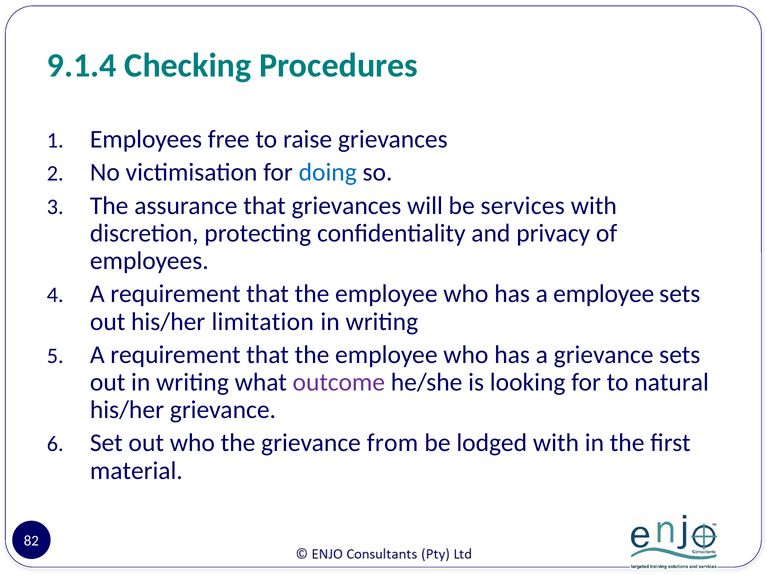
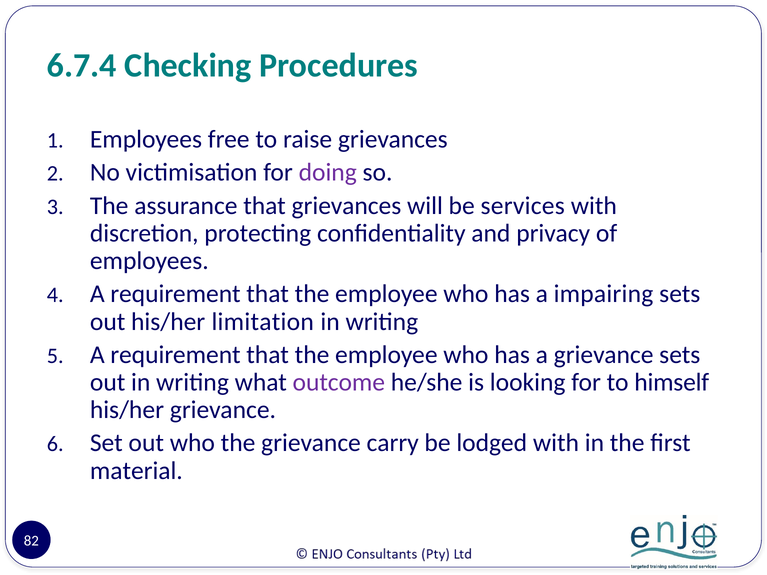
9.1.4: 9.1.4 -> 6.7.4
doing colour: blue -> purple
a employee: employee -> impairing
natural: natural -> himself
from: from -> carry
